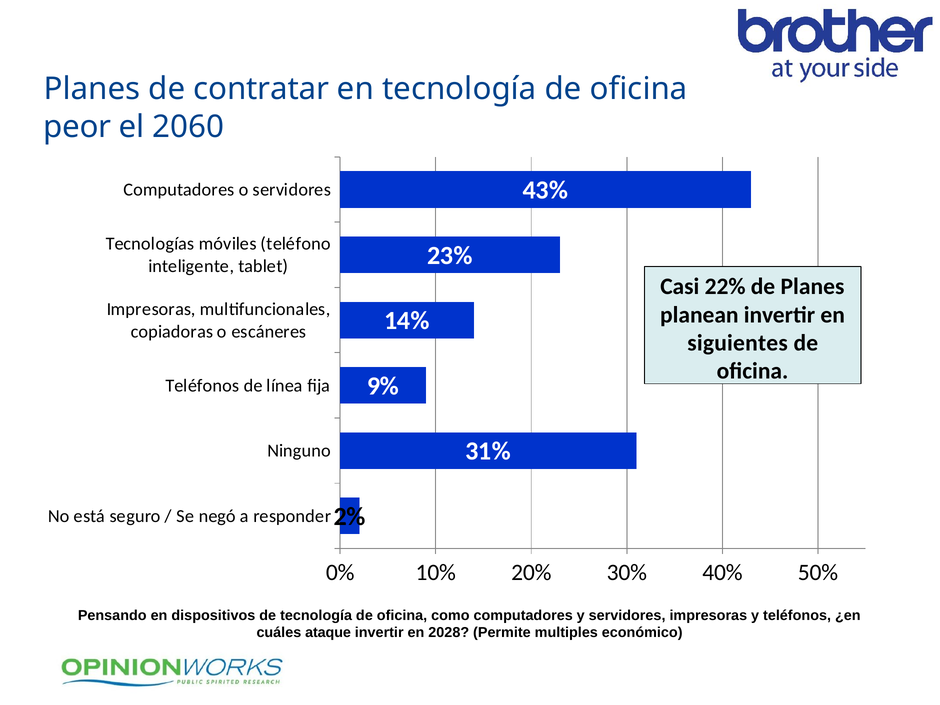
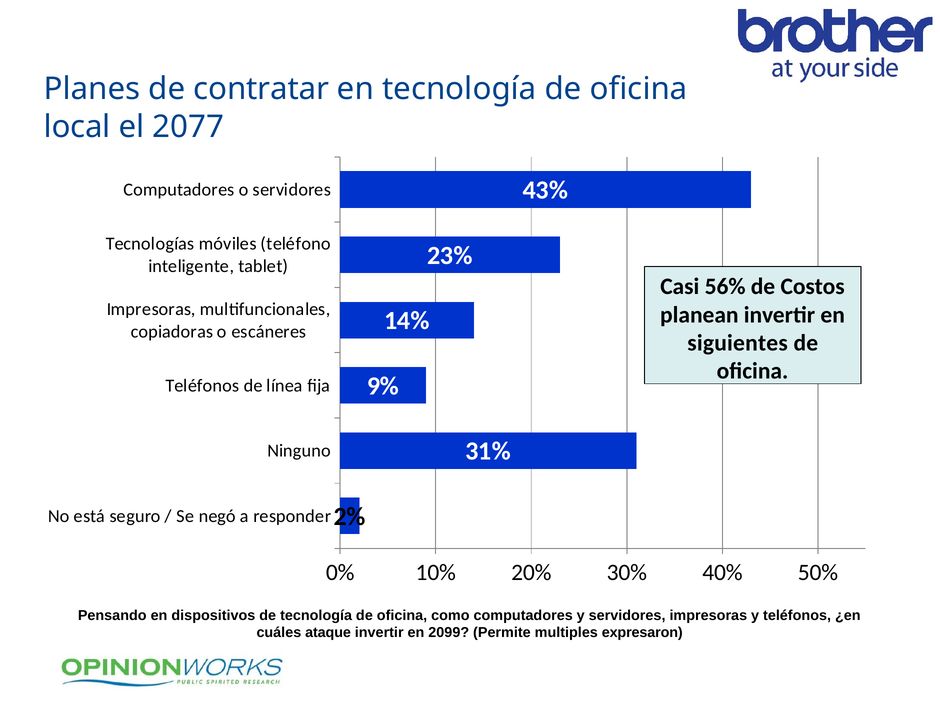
peor: peor -> local
2060: 2060 -> 2077
22%: 22% -> 56%
de Planes: Planes -> Costos
2028: 2028 -> 2099
económico: económico -> expresaron
